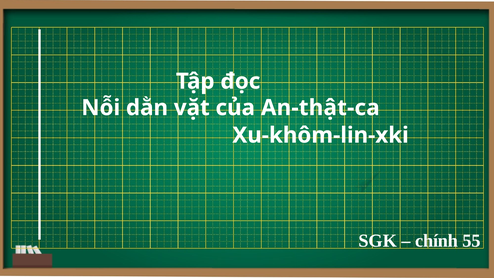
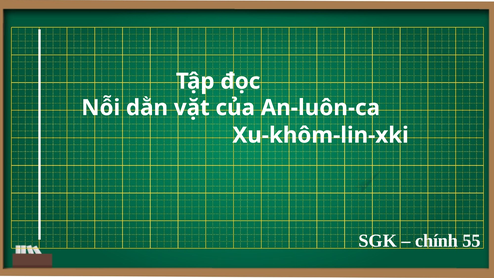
An-thật-ca: An-thật-ca -> An-luôn-ca
